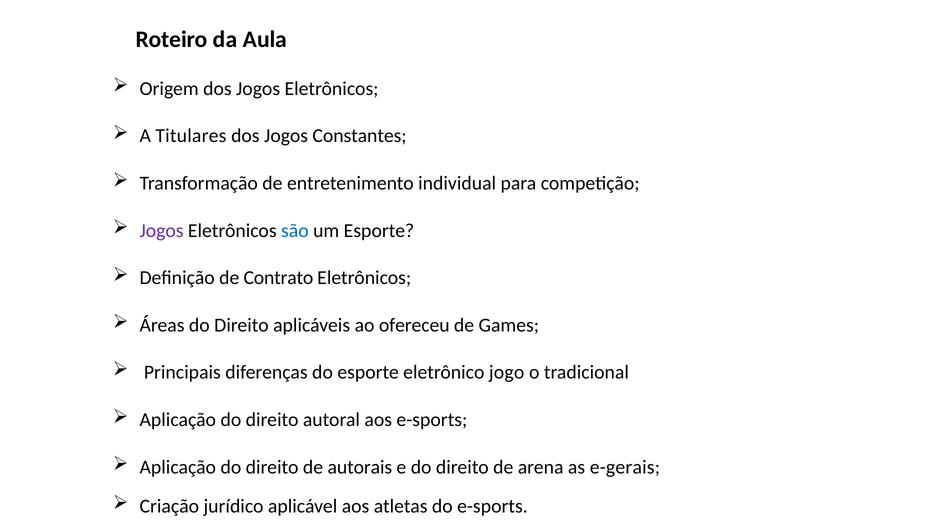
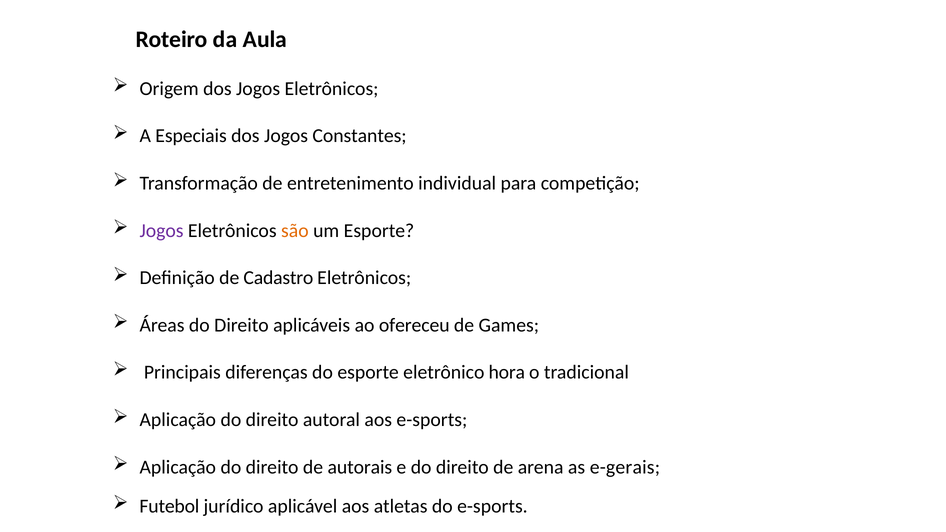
Titulares: Titulares -> Especiais
são colour: blue -> orange
Contrato: Contrato -> Cadastro
jogo: jogo -> hora
Criação: Criação -> Futebol
